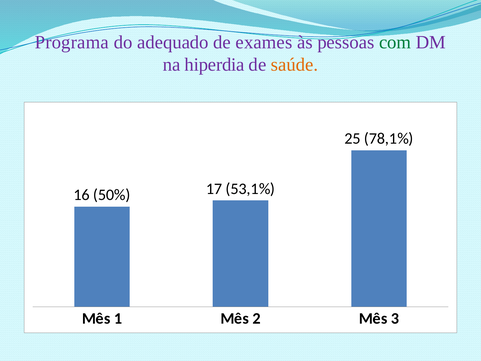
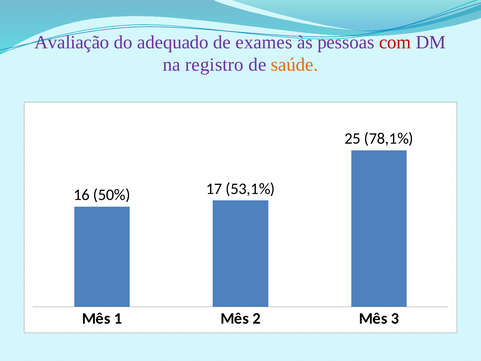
Programa: Programa -> Avaliação
com colour: green -> red
hiperdia: hiperdia -> registro
